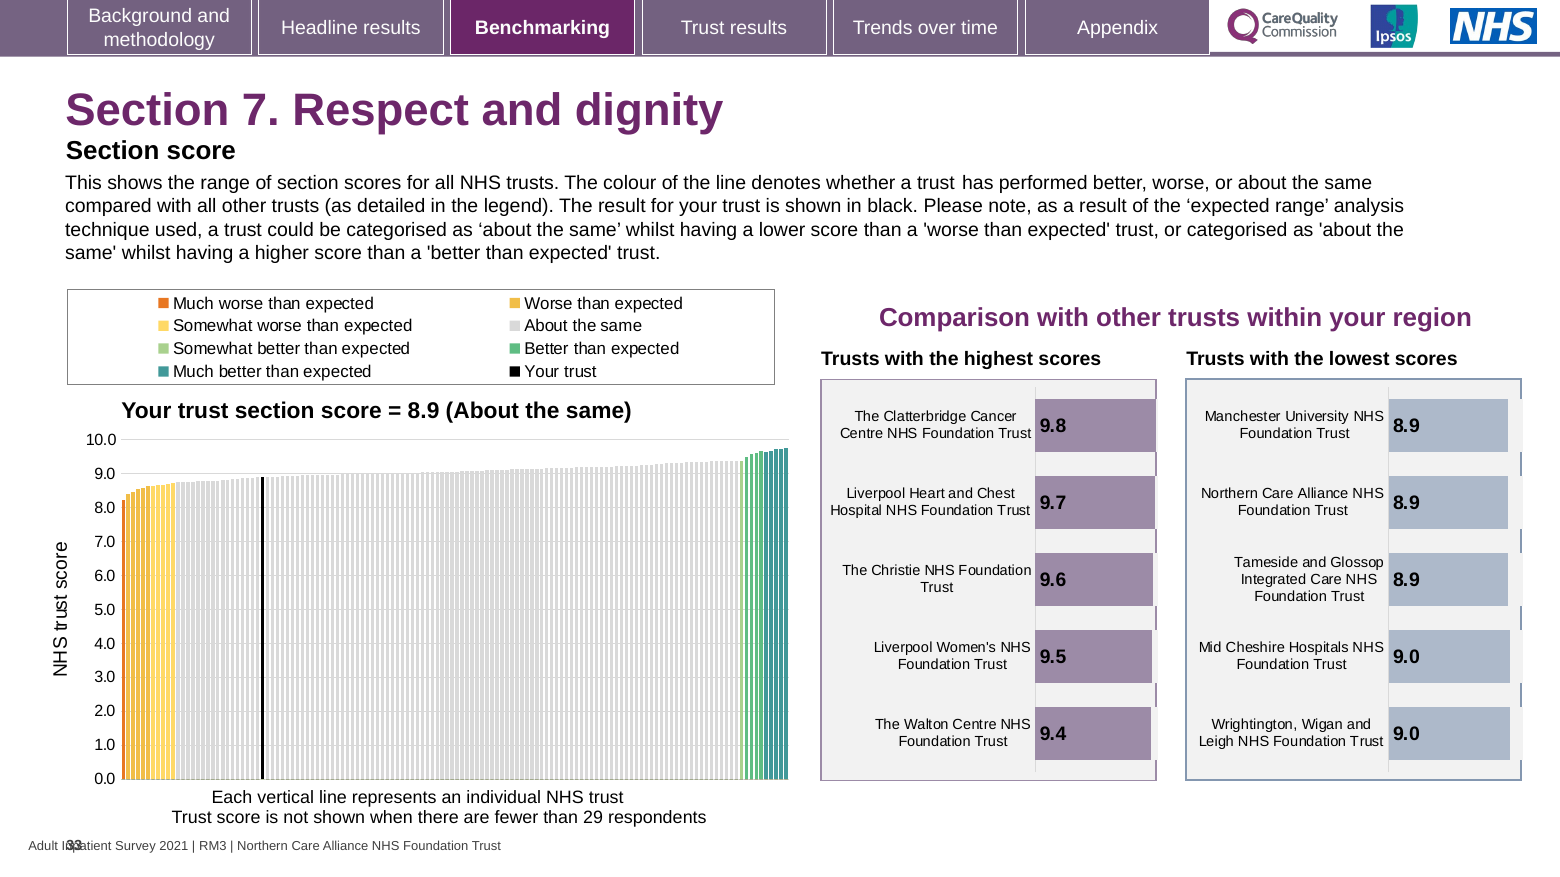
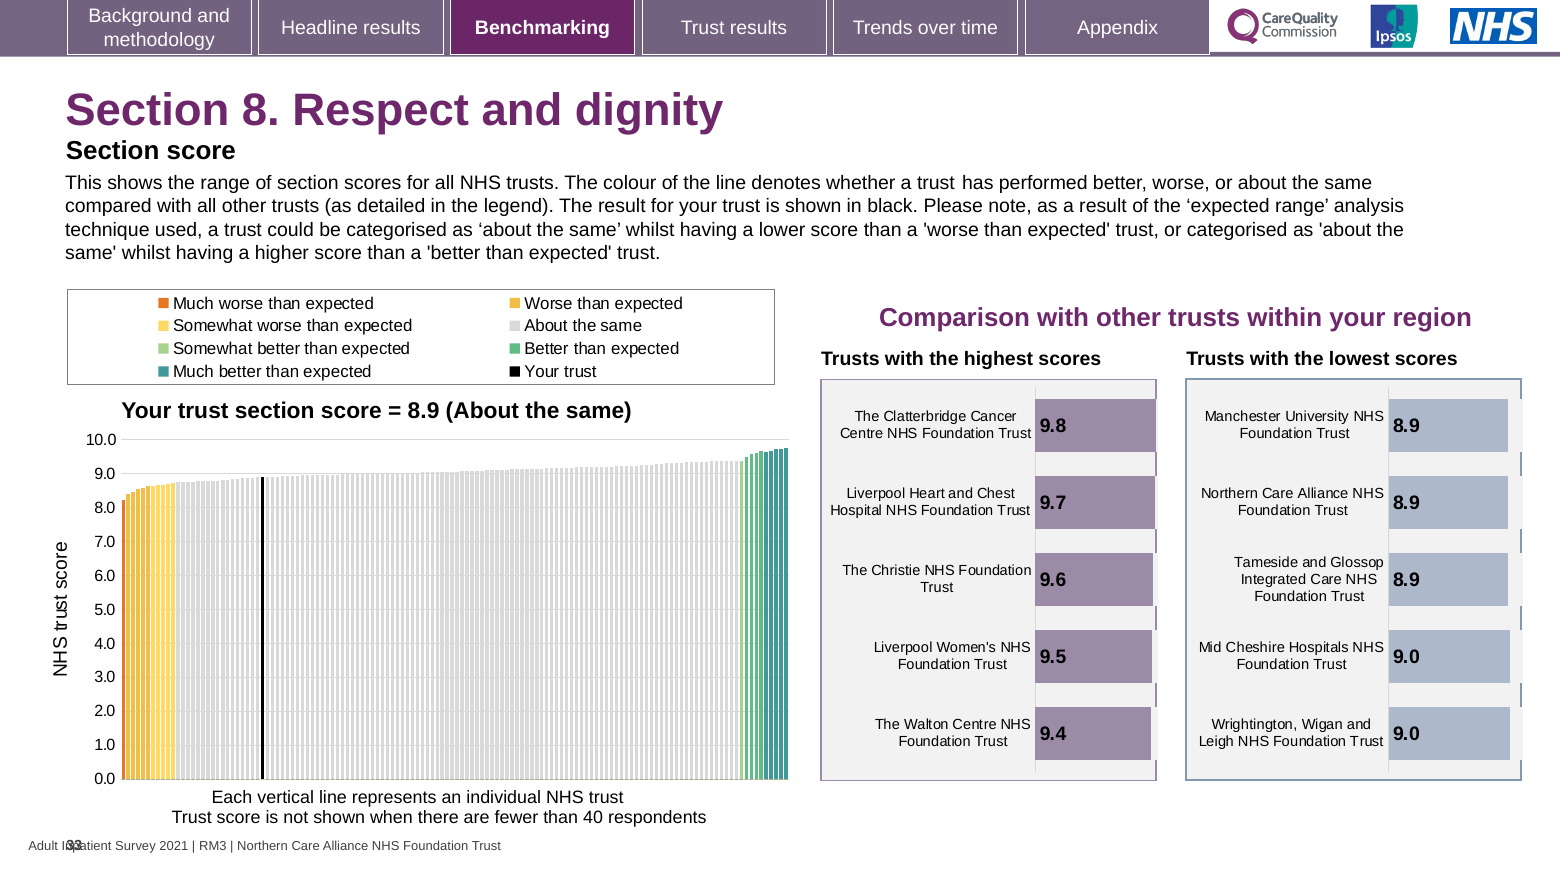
7: 7 -> 8
29: 29 -> 40
